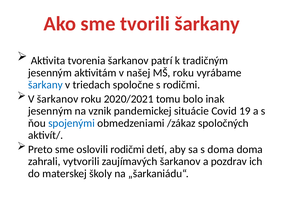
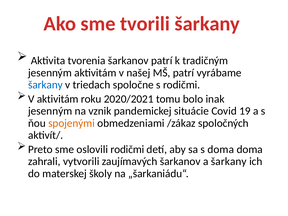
MŠ roku: roku -> patrí
V šarkanov: šarkanov -> aktivitám
spojenými colour: blue -> orange
a pozdrav: pozdrav -> šarkany
